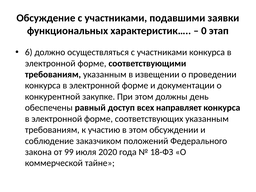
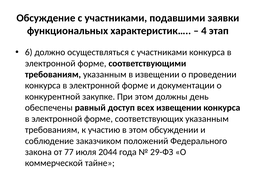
0: 0 -> 4
всех направляет: направляет -> извещении
99: 99 -> 77
2020: 2020 -> 2044
18-ФЗ: 18-ФЗ -> 29-ФЗ
